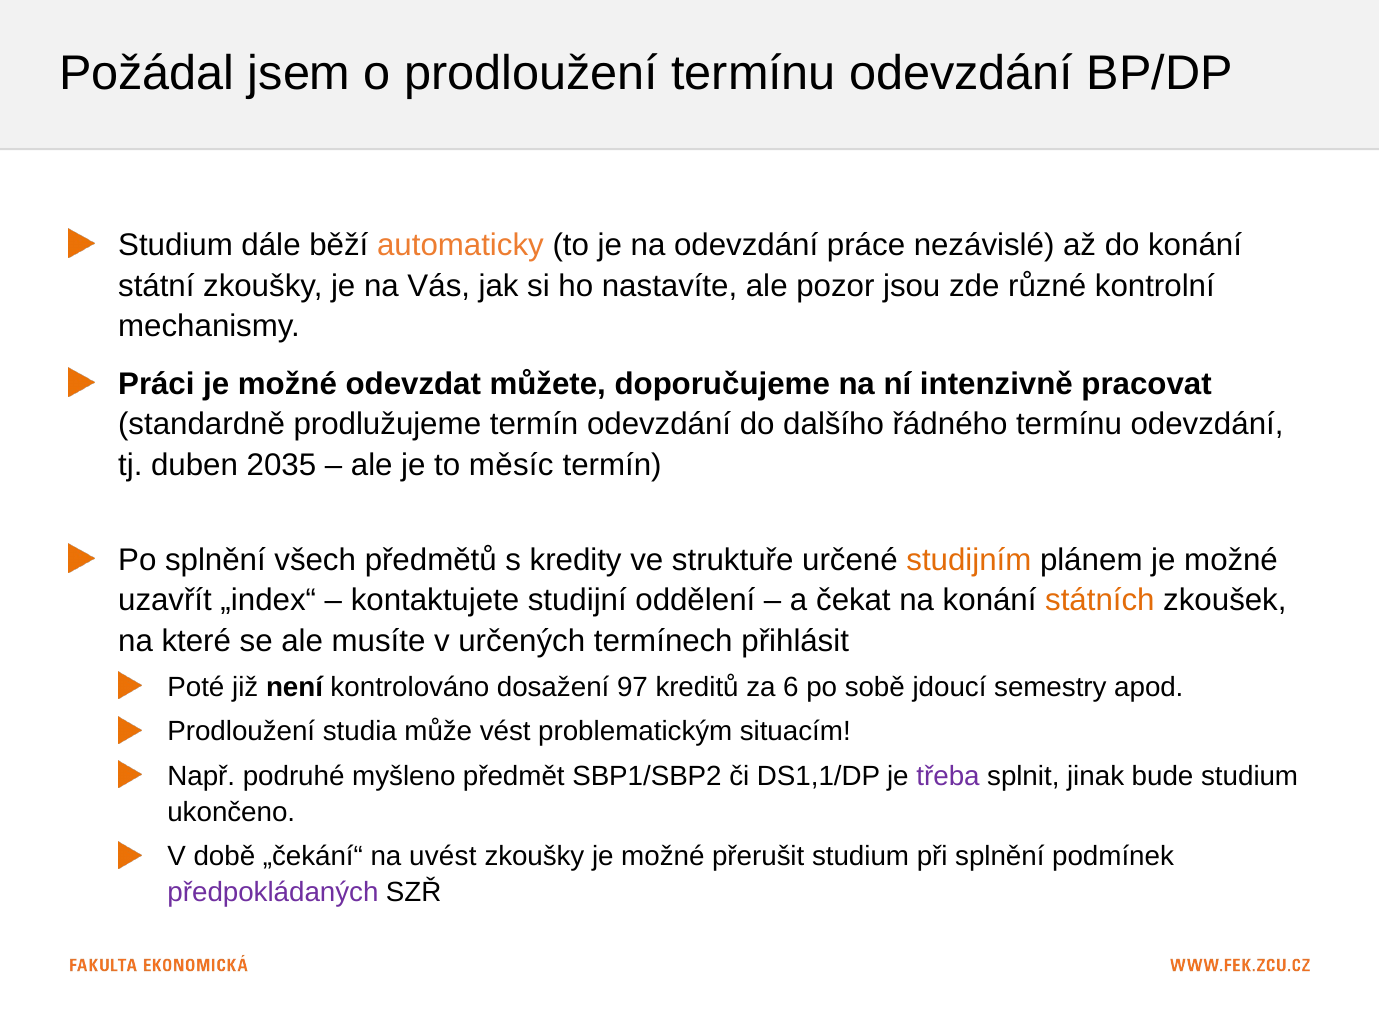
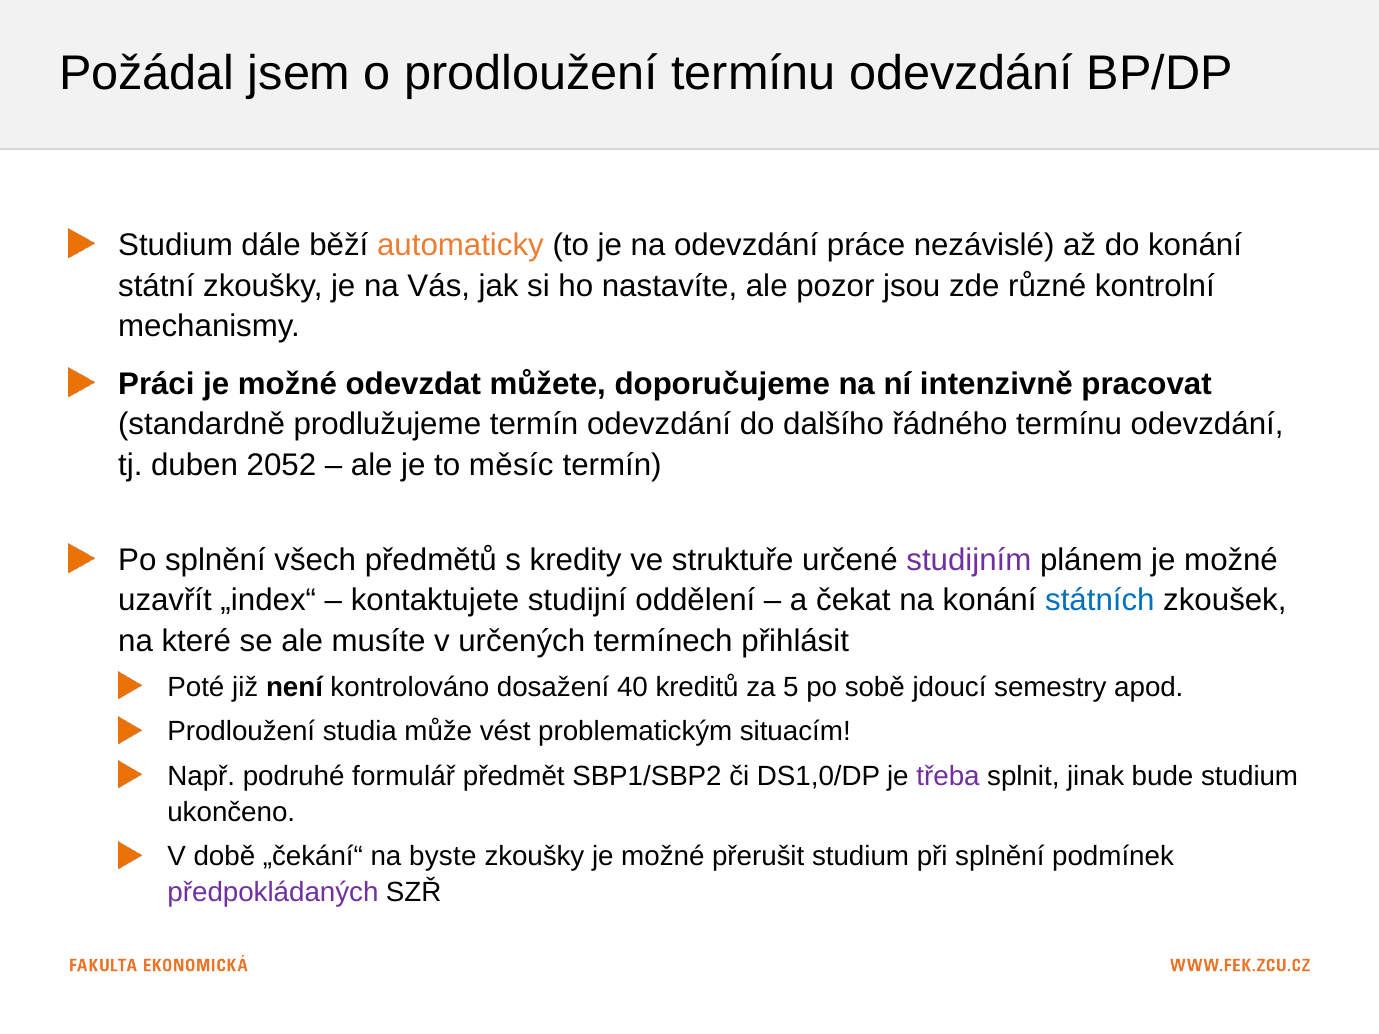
2035: 2035 -> 2052
studijním colour: orange -> purple
státních colour: orange -> blue
97: 97 -> 40
6: 6 -> 5
myšleno: myšleno -> formulář
DS1,1/DP: DS1,1/DP -> DS1,0/DP
uvést: uvést -> byste
